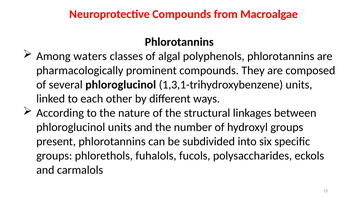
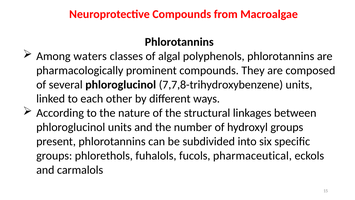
1,3,1-trihydroxybenzene: 1,3,1-trihydroxybenzene -> 7,7,8-trihydroxybenzene
polysaccharides: polysaccharides -> pharmaceutical
